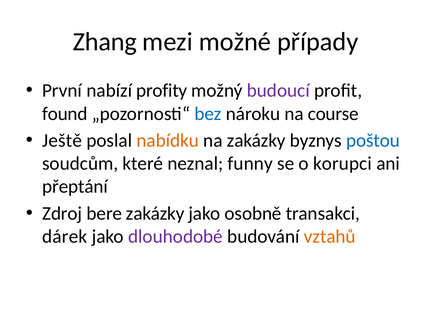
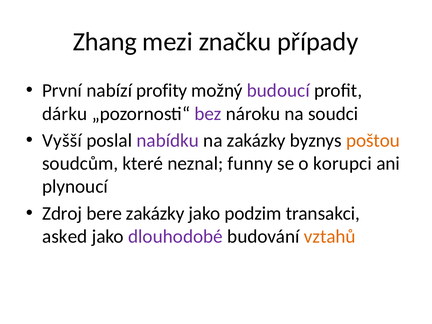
možné: možné -> značku
found: found -> dárku
bez colour: blue -> purple
course: course -> soudci
Ještě: Ještě -> Vyšší
nabídku colour: orange -> purple
poštou colour: blue -> orange
přeptání: přeptání -> plynoucí
osobně: osobně -> podzim
dárek: dárek -> asked
